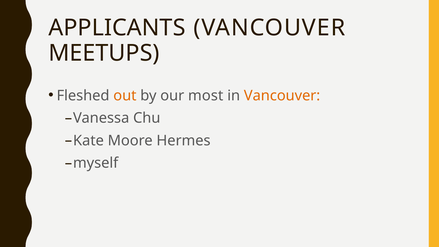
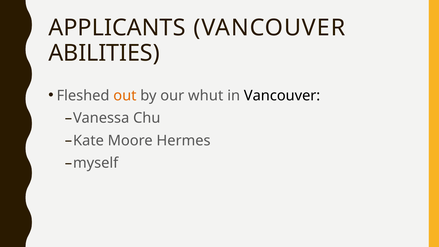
MEETUPS: MEETUPS -> ABILITIES
most: most -> whut
Vancouver at (282, 96) colour: orange -> black
